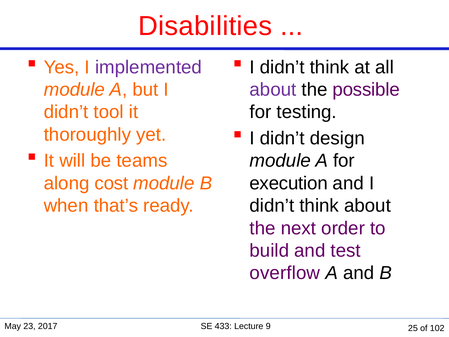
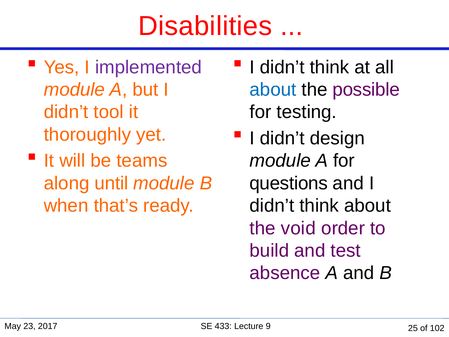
about at (273, 90) colour: purple -> blue
cost: cost -> until
execution: execution -> questions
next: next -> void
overflow: overflow -> absence
